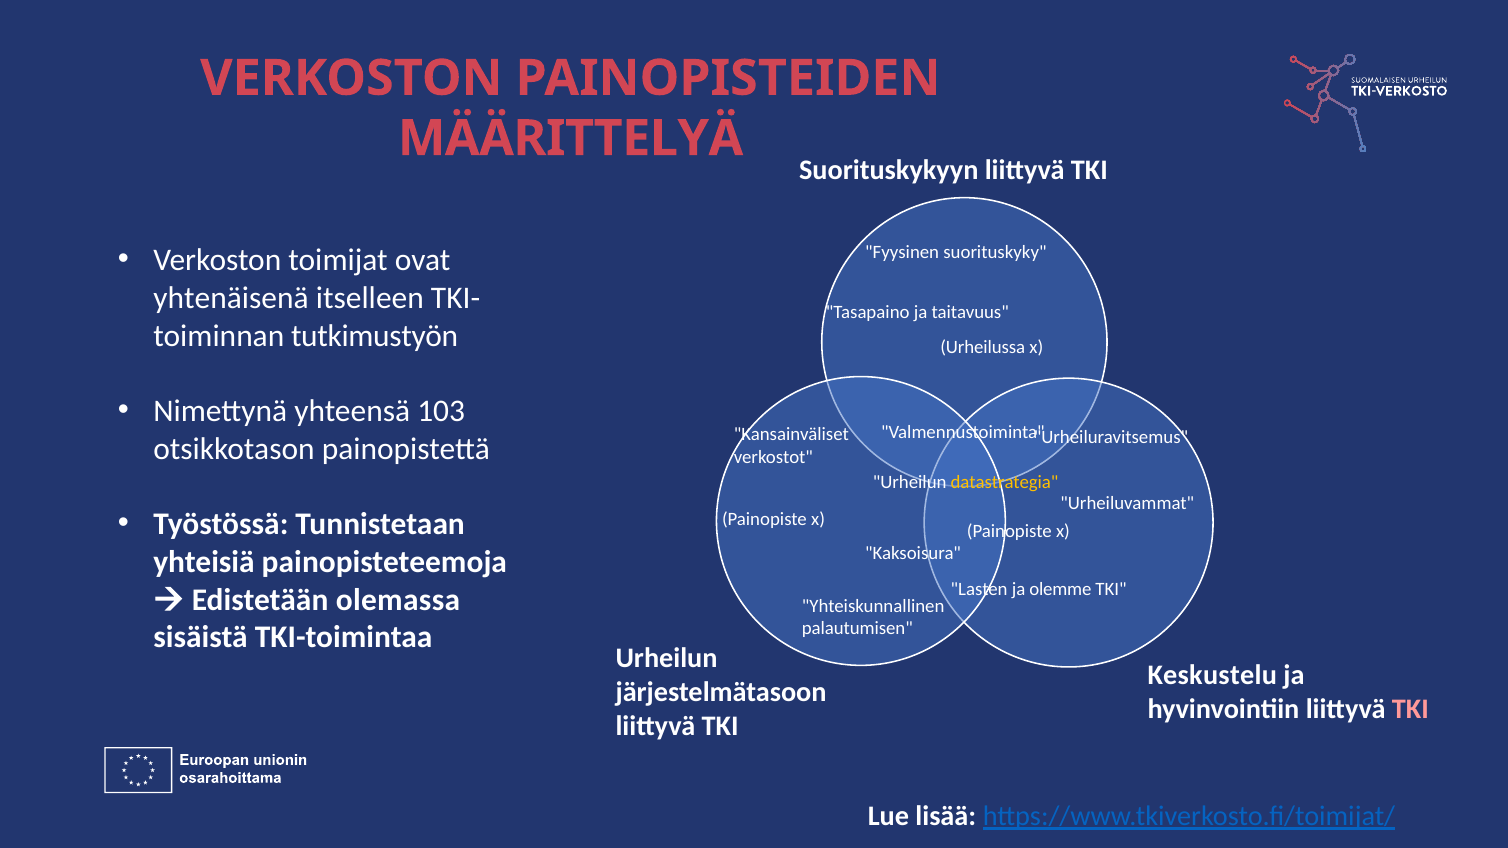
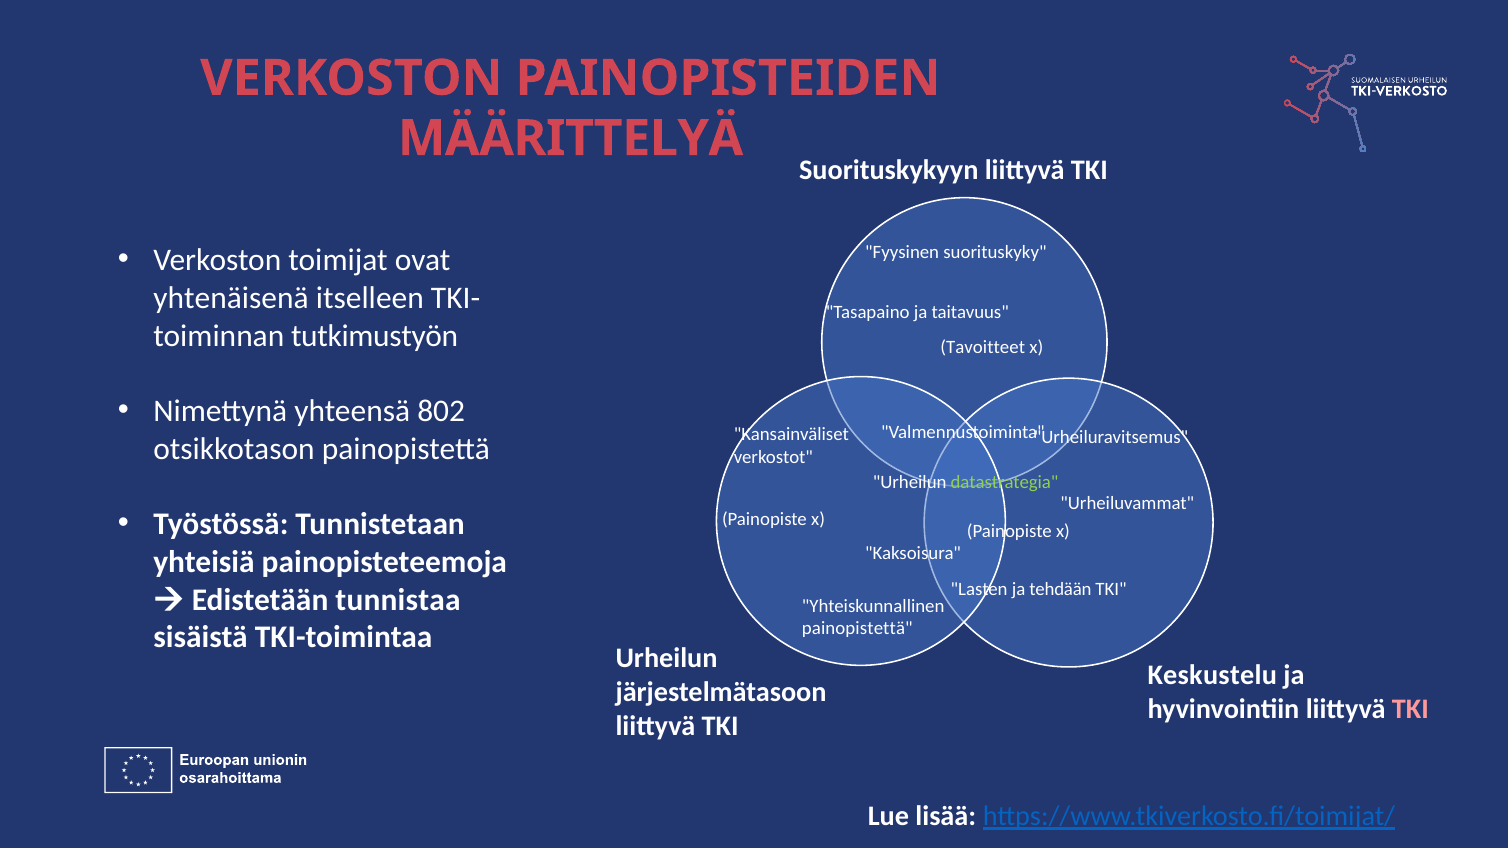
Urheilussa: Urheilussa -> Tavoitteet
103: 103 -> 802
datastrategia colour: yellow -> light green
olemme: olemme -> tehdään
olemassa: olemassa -> tunnistaa
palautumisen at (857, 629): palautumisen -> painopistettä
